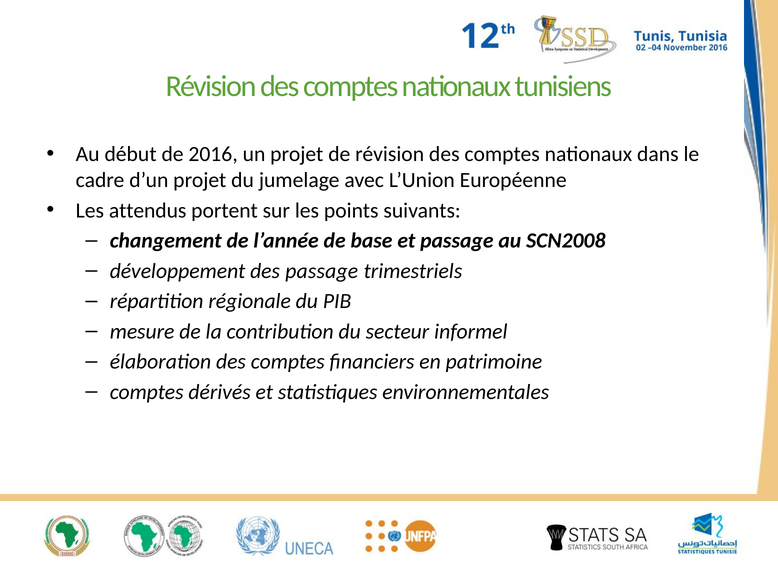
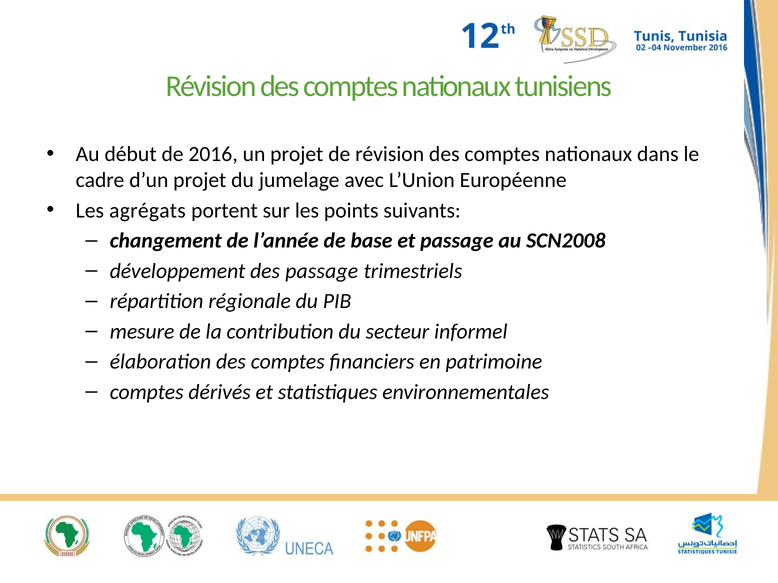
attendus: attendus -> agrégats
